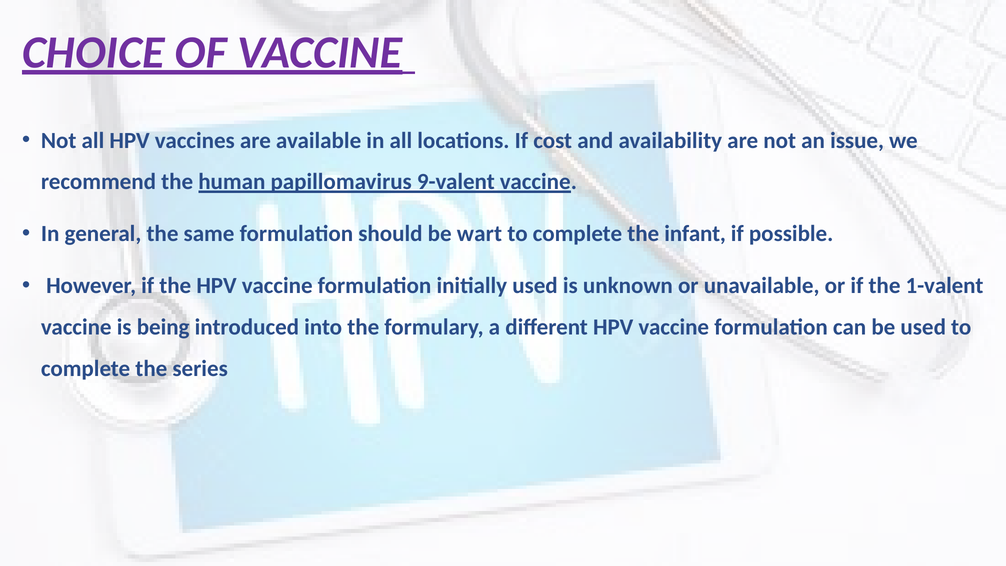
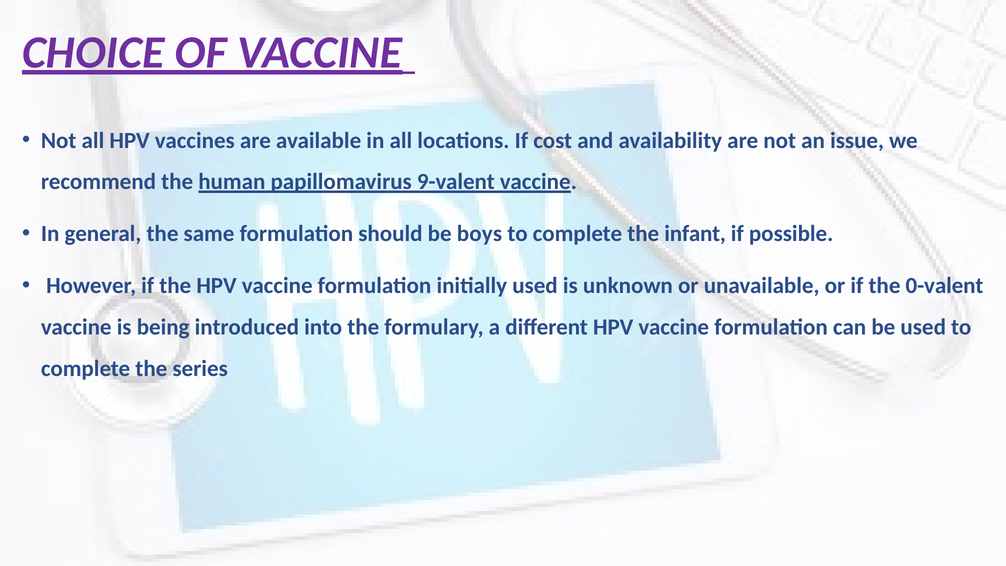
wart: wart -> boys
1-valent: 1-valent -> 0-valent
